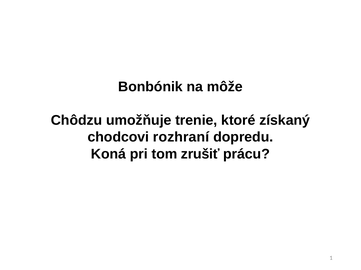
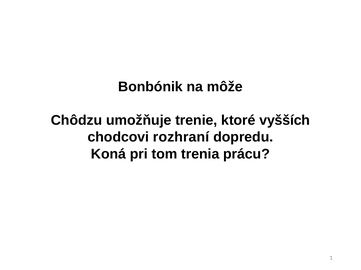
získaný: získaný -> vyšších
zrušiť: zrušiť -> trenia
